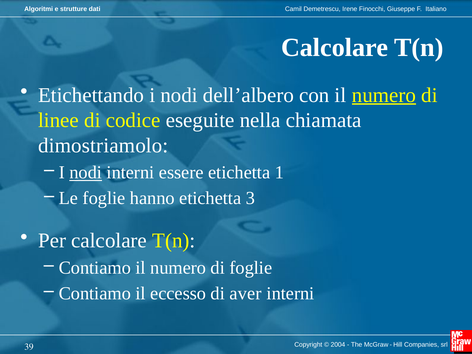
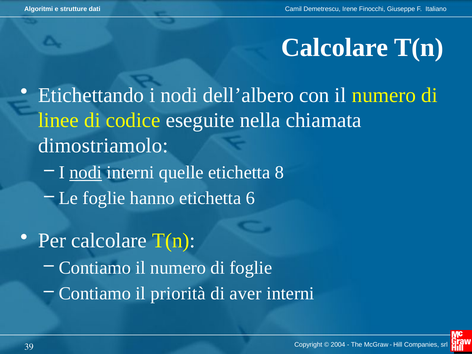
numero at (384, 95) underline: present -> none
essere: essere -> quelle
1: 1 -> 8
3: 3 -> 6
eccesso: eccesso -> priorità
